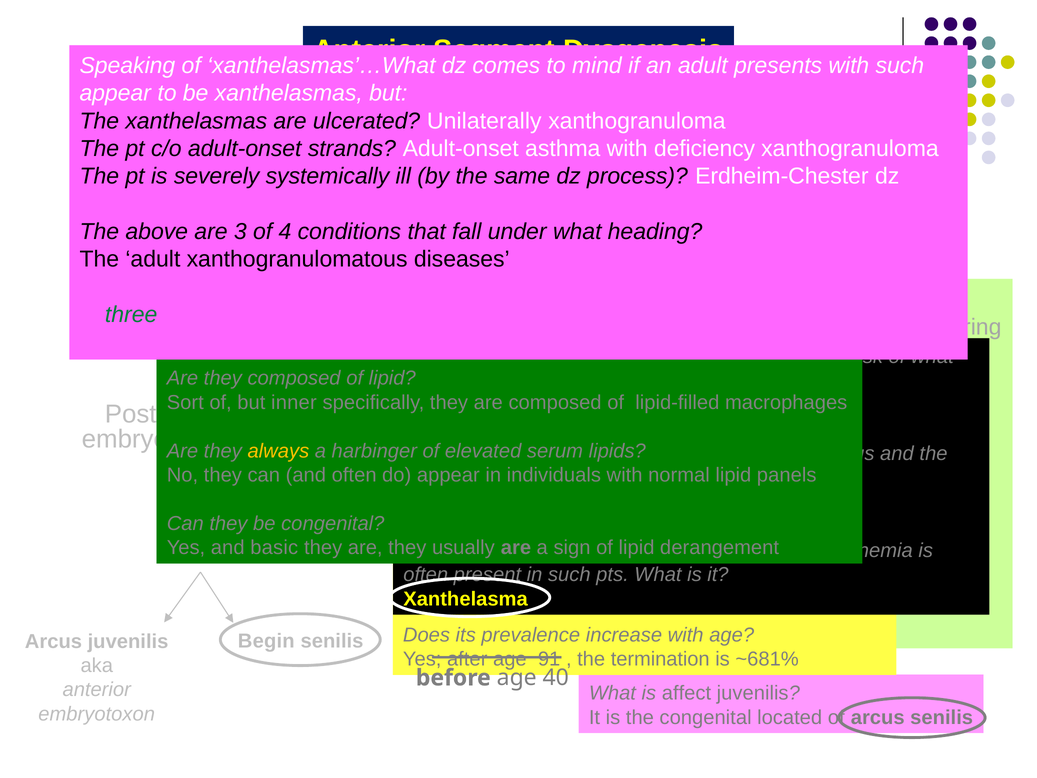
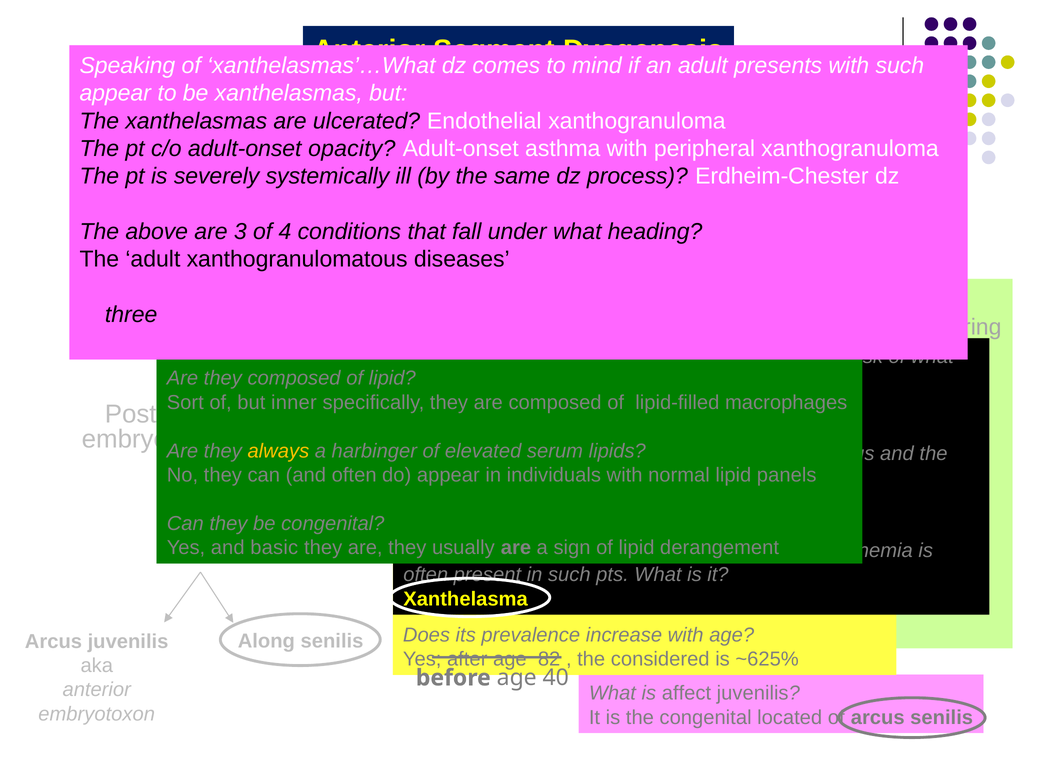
ulcerated Unilaterally: Unilaterally -> Endothelial
strands: strands -> opacity
deficiency at (705, 149): deficiency -> peripheral
three at (131, 314) colour: green -> black
Begin: Begin -> Along
91: 91 -> 82
termination: termination -> considered
~681%: ~681% -> ~625%
